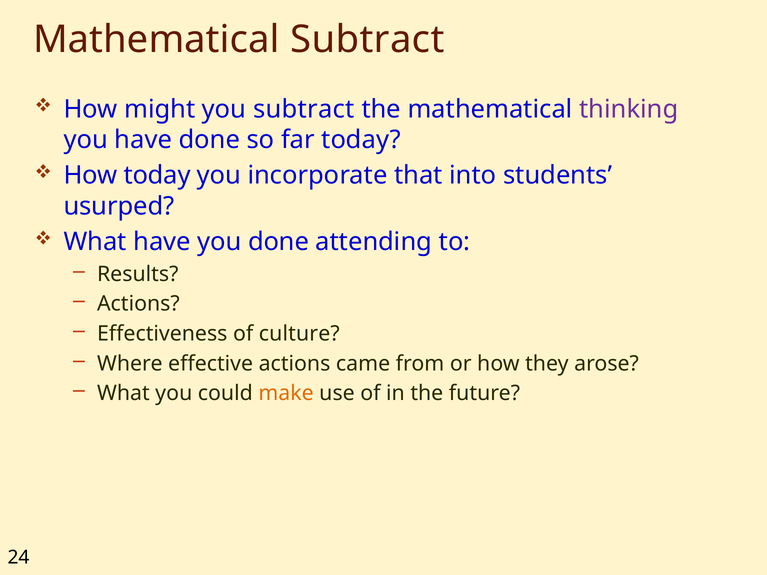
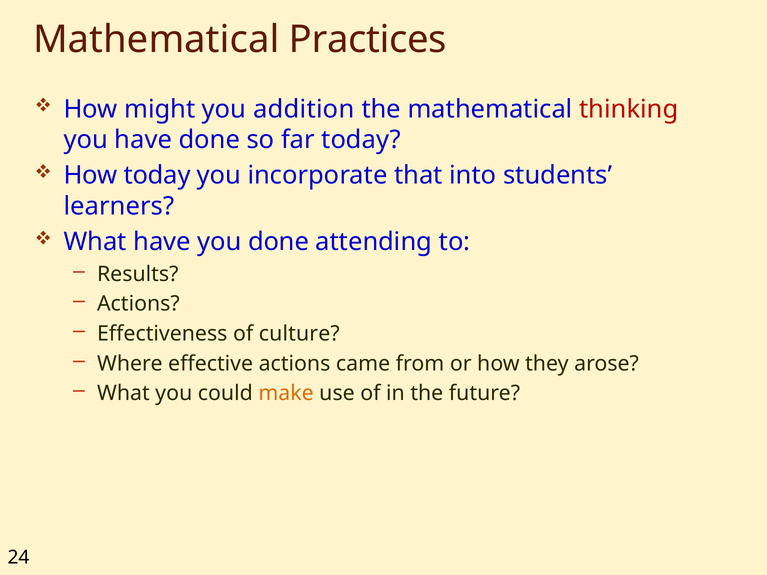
Mathematical Subtract: Subtract -> Practices
you subtract: subtract -> addition
thinking colour: purple -> red
usurped: usurped -> learners
